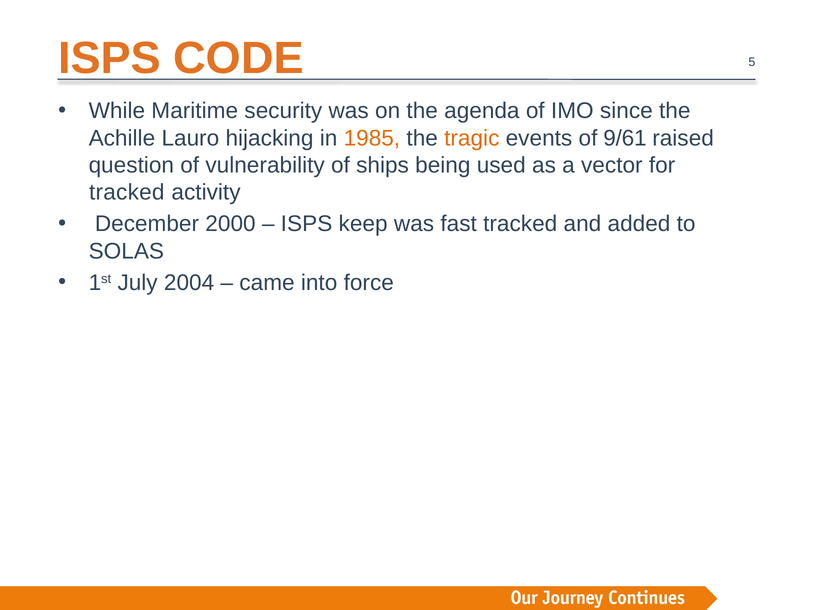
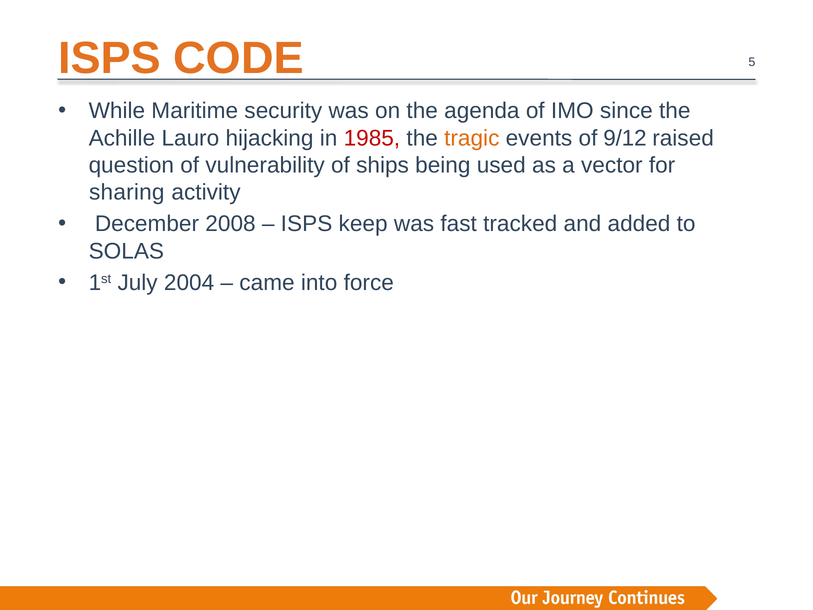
1985 colour: orange -> red
9/61: 9/61 -> 9/12
tracked at (127, 192): tracked -> sharing
2000: 2000 -> 2008
